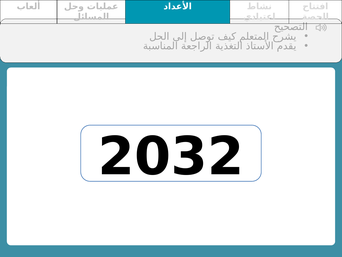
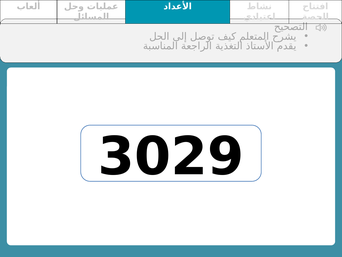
2032: 2032 -> 3029
